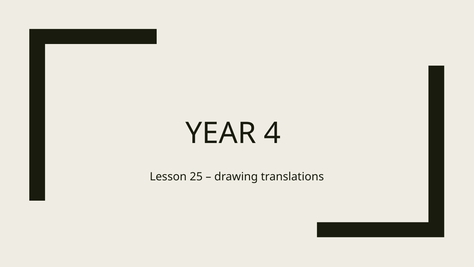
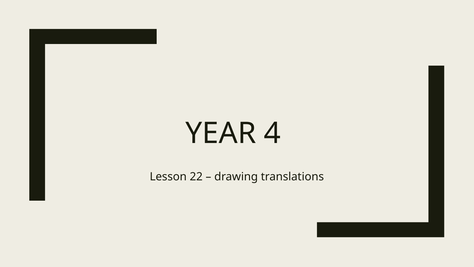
25: 25 -> 22
